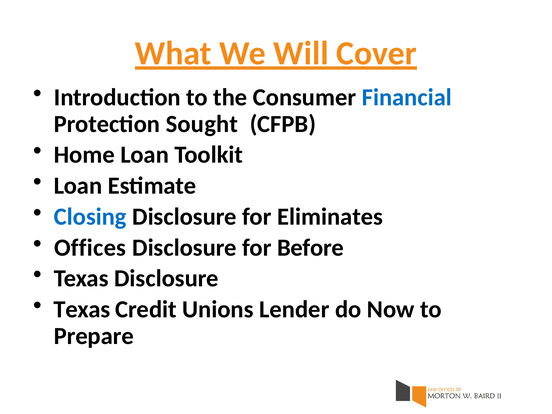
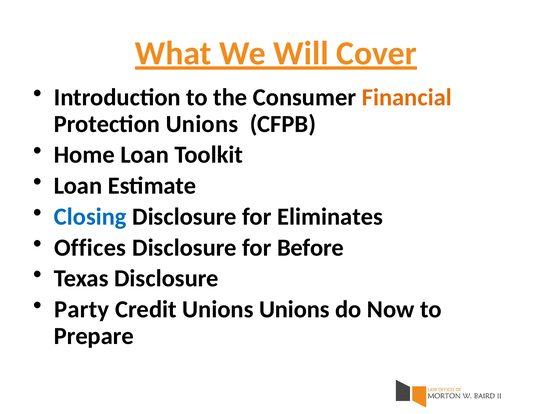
Financial colour: blue -> orange
Protection Sought: Sought -> Unions
Texas at (82, 309): Texas -> Party
Unions Lender: Lender -> Unions
